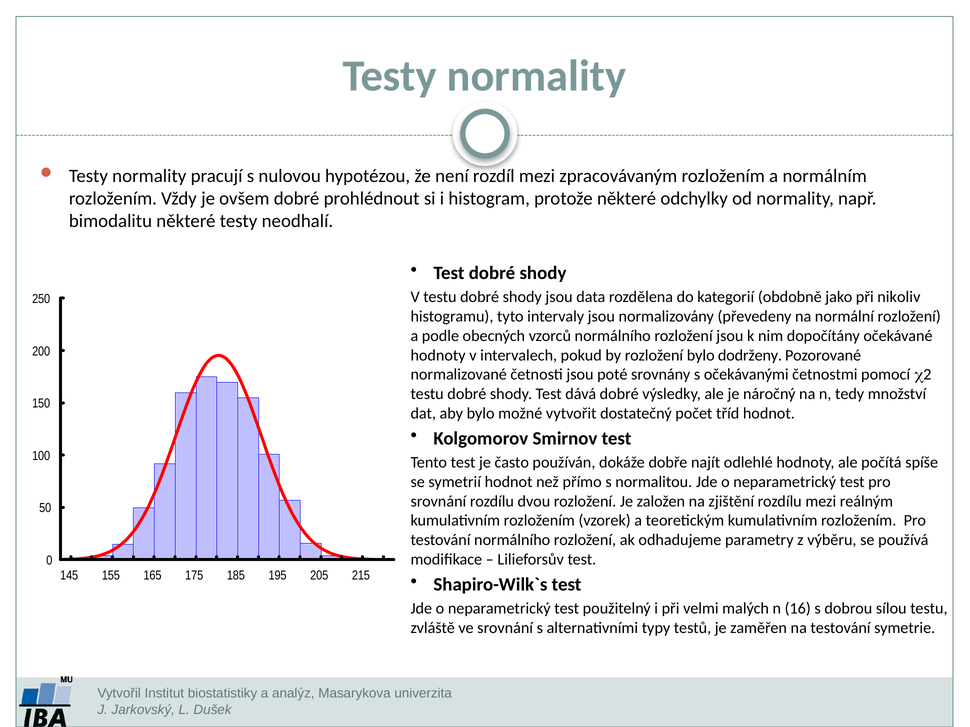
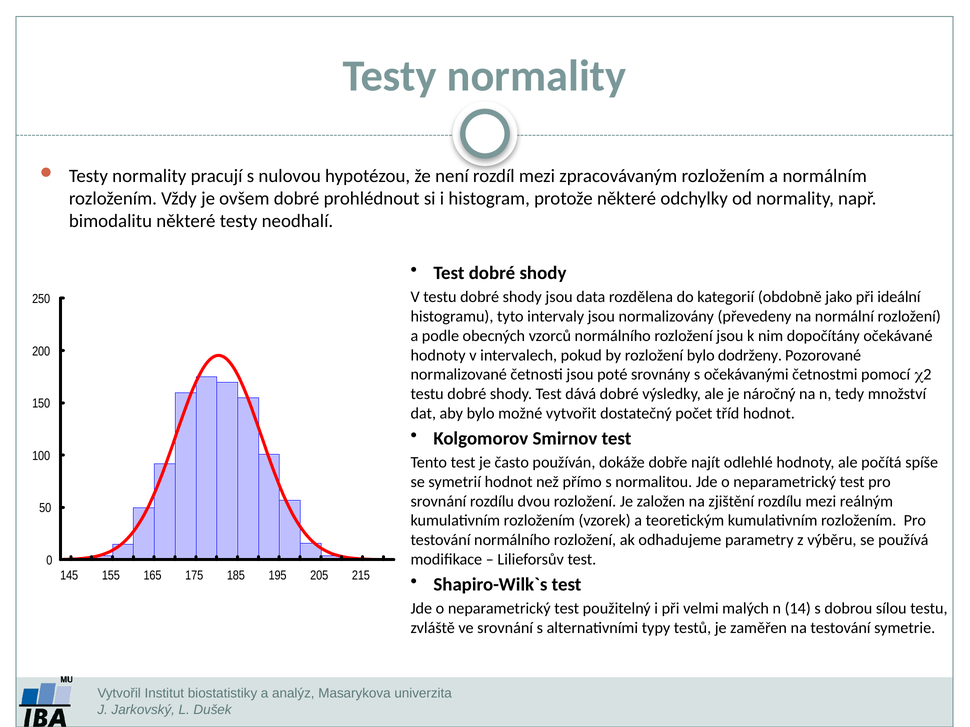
nikoliv: nikoliv -> ideální
16: 16 -> 14
